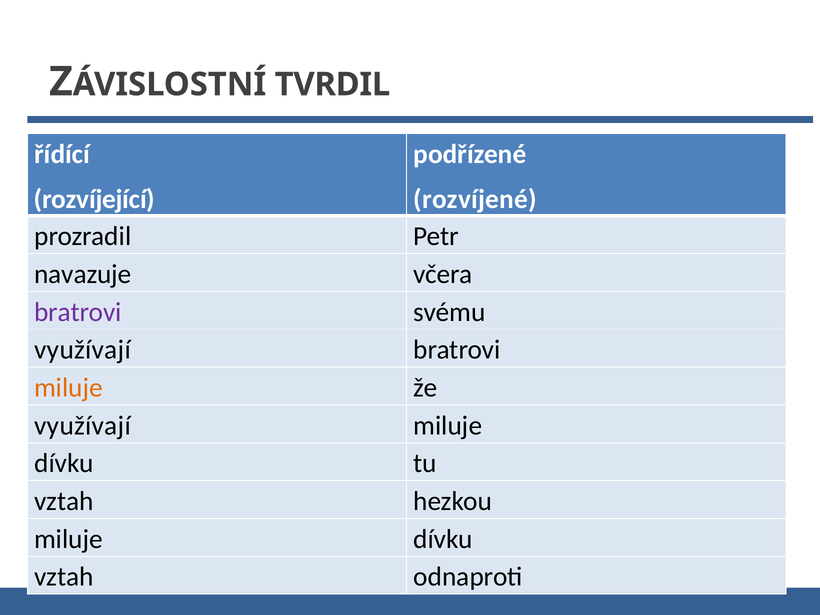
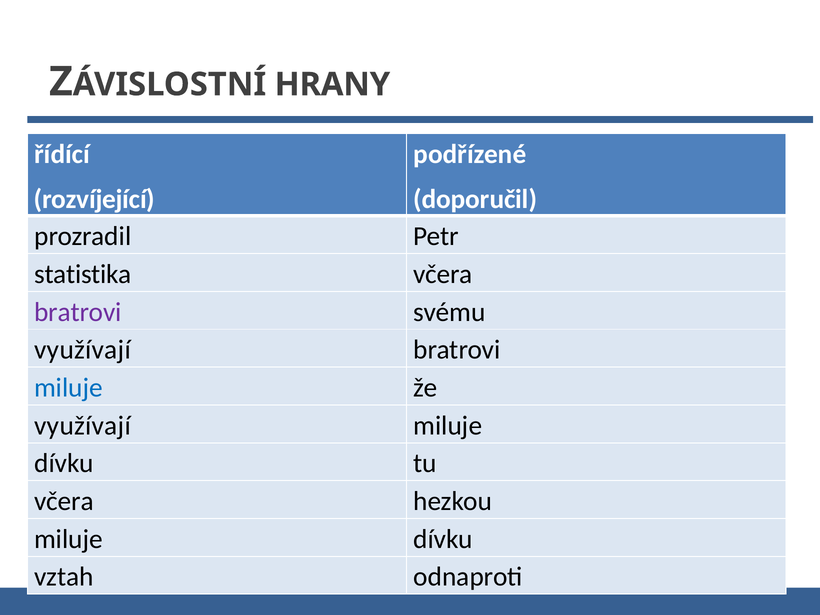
TVRDIL: TVRDIL -> HRANY
rozvíjené: rozvíjené -> doporučil
navazuje: navazuje -> statistika
miluje at (69, 388) colour: orange -> blue
vztah at (64, 501): vztah -> včera
